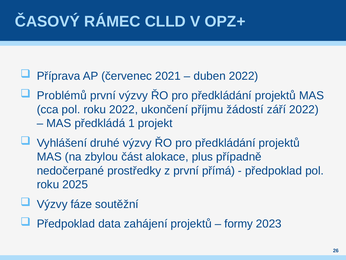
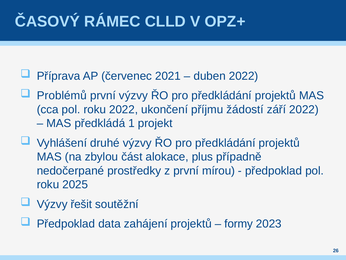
přímá: přímá -> mírou
fáze: fáze -> řešit
